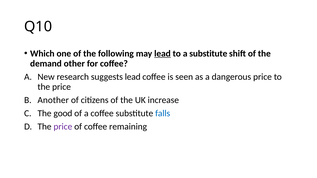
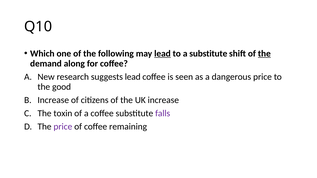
the at (264, 54) underline: none -> present
other: other -> along
price at (62, 87): price -> good
Another at (53, 100): Another -> Increase
good: good -> toxin
falls colour: blue -> purple
